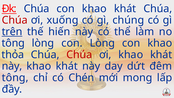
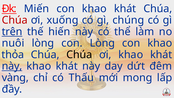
Đk Chúa: Chúa -> Miến
tông at (13, 43): tông -> nuôi
Chúa at (79, 55) colour: red -> black
này at (12, 66) underline: none -> present
tông at (15, 78): tông -> vàng
Chén: Chén -> Thấu
